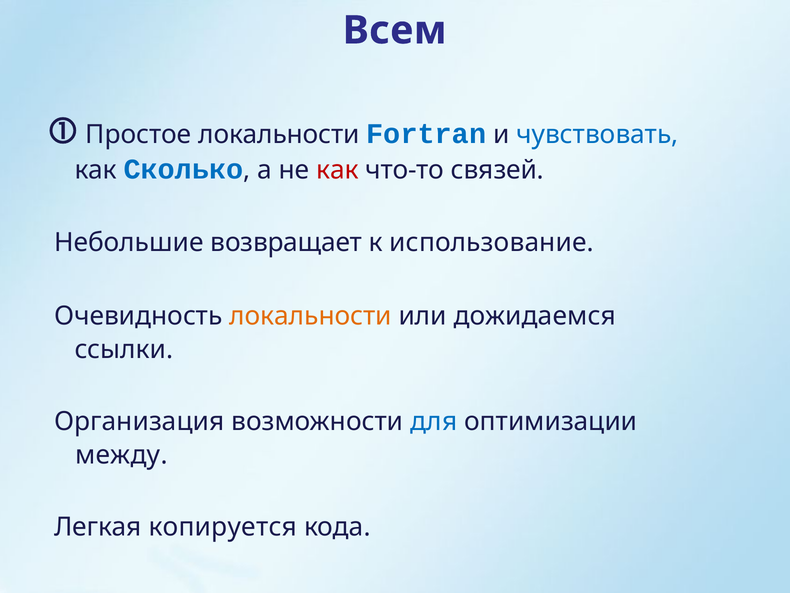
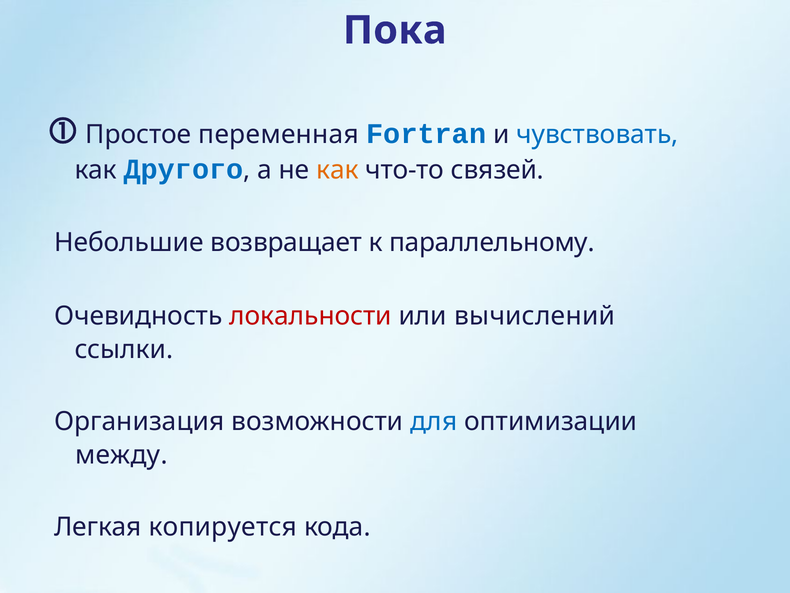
Всем: Всем -> Пока
Простое локальности: локальности -> переменная
Сколько: Сколько -> Другого
как at (337, 170) colour: red -> orange
использование: использование -> параллельному
локальности at (311, 316) colour: orange -> red
дожидаемся: дожидаемся -> вычислений
